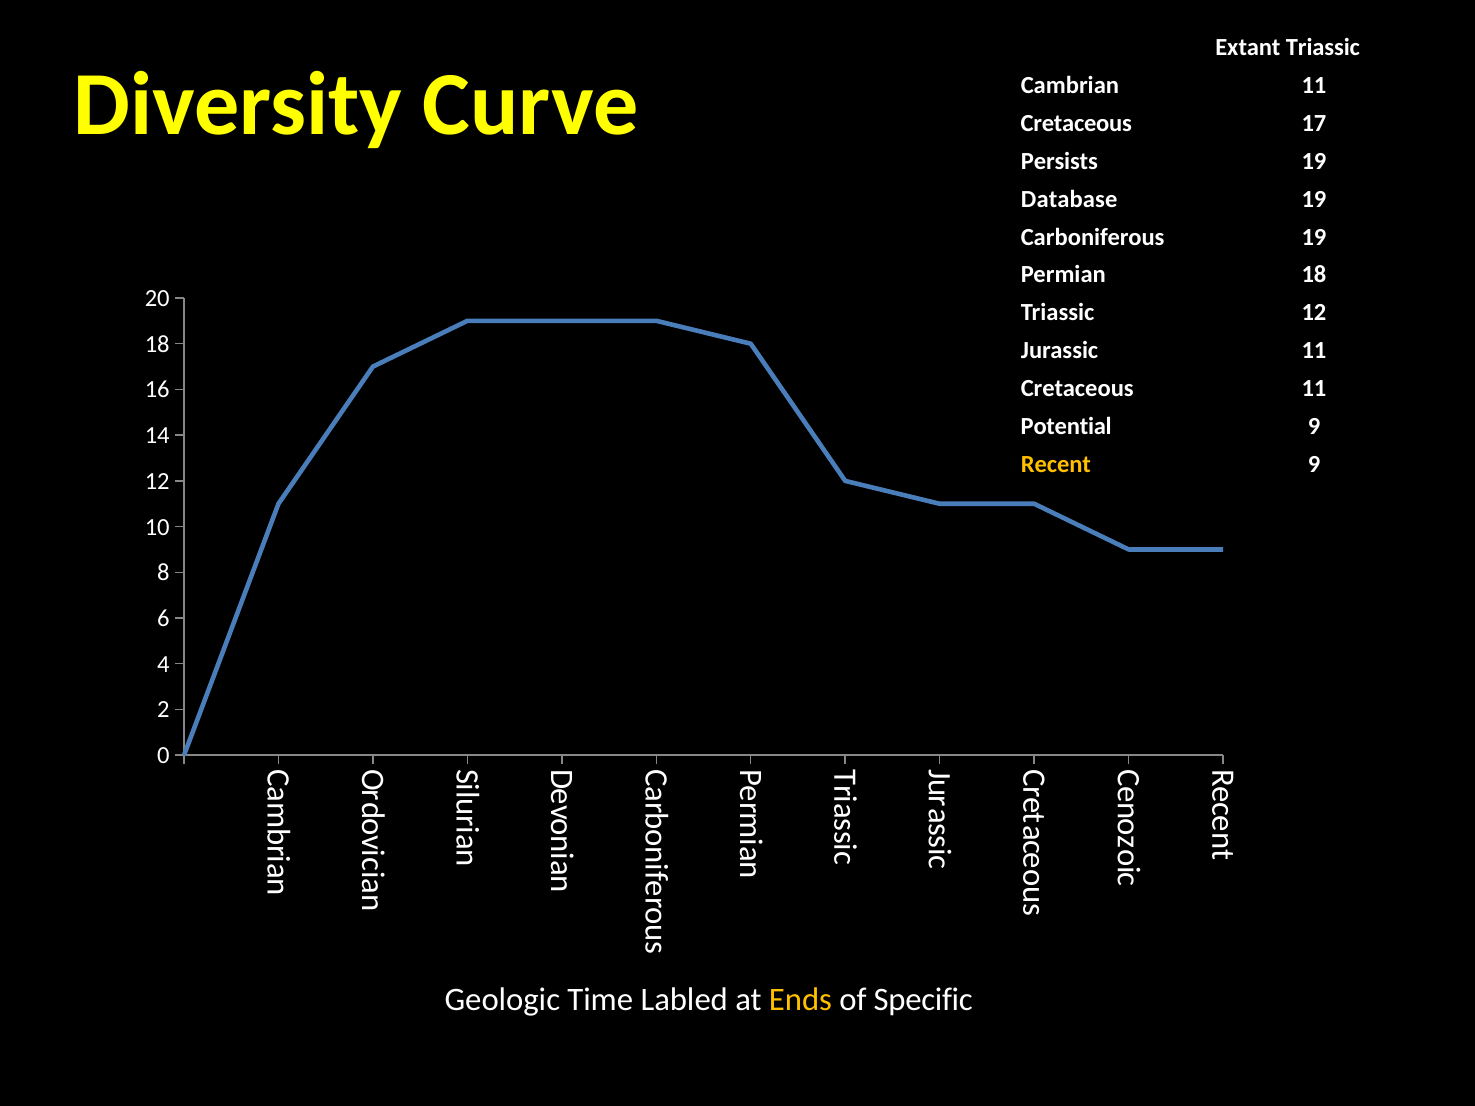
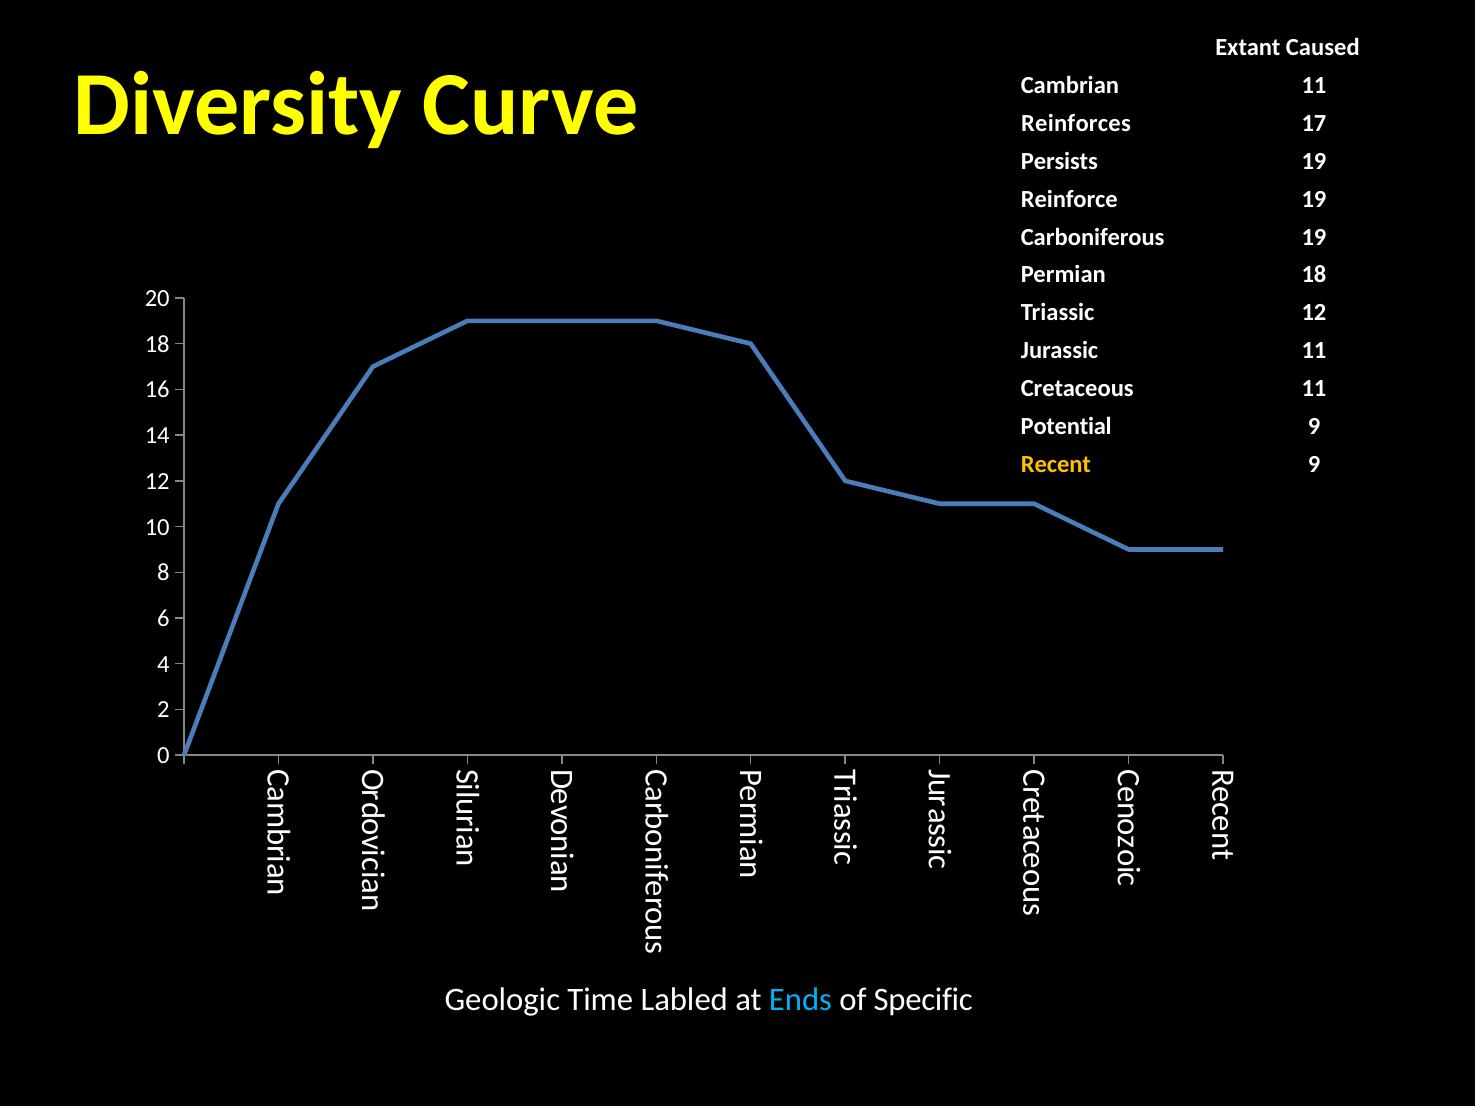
Extant Triassic: Triassic -> Caused
Cretaceous at (1076, 123): Cretaceous -> Reinforces
Database: Database -> Reinforce
Ends colour: yellow -> light blue
